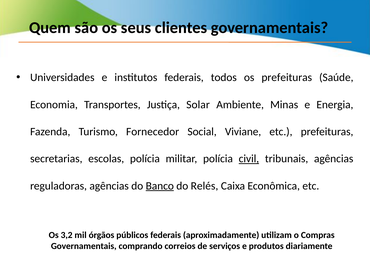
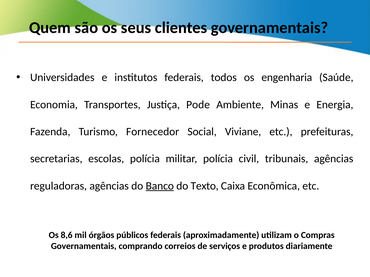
os prefeituras: prefeituras -> engenharia
Solar: Solar -> Pode
civil underline: present -> none
Relés: Relés -> Texto
3,2: 3,2 -> 8,6
